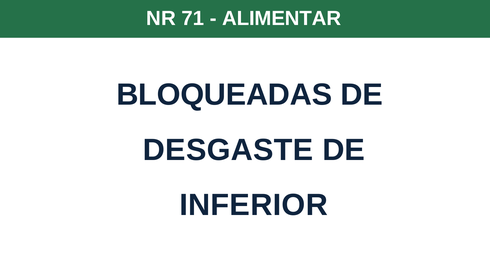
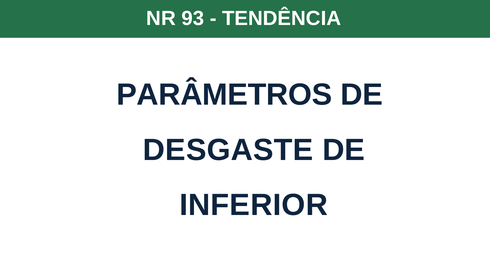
71: 71 -> 93
ALIMENTAR: ALIMENTAR -> TENDÊNCIA
BLOQUEADAS: BLOQUEADAS -> PARÂMETROS
